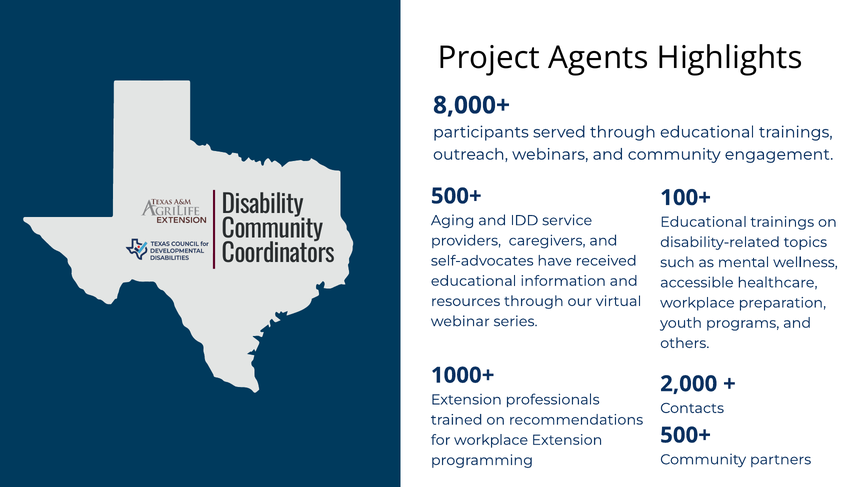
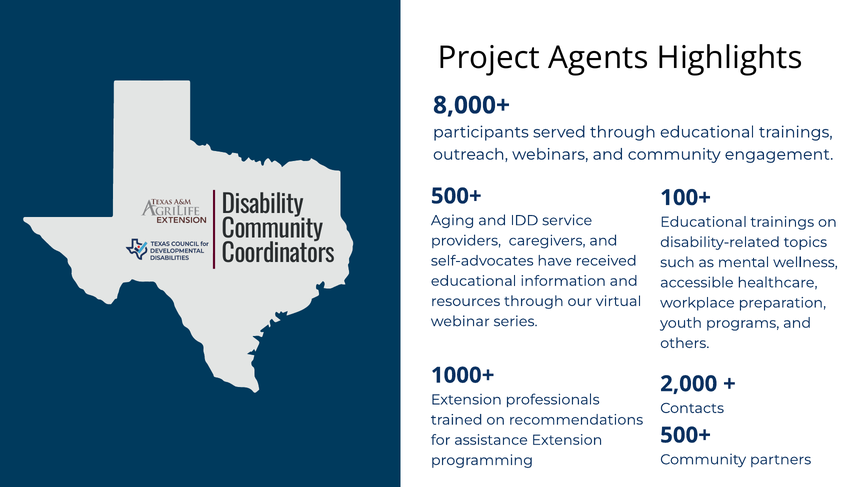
for workplace: workplace -> assistance
